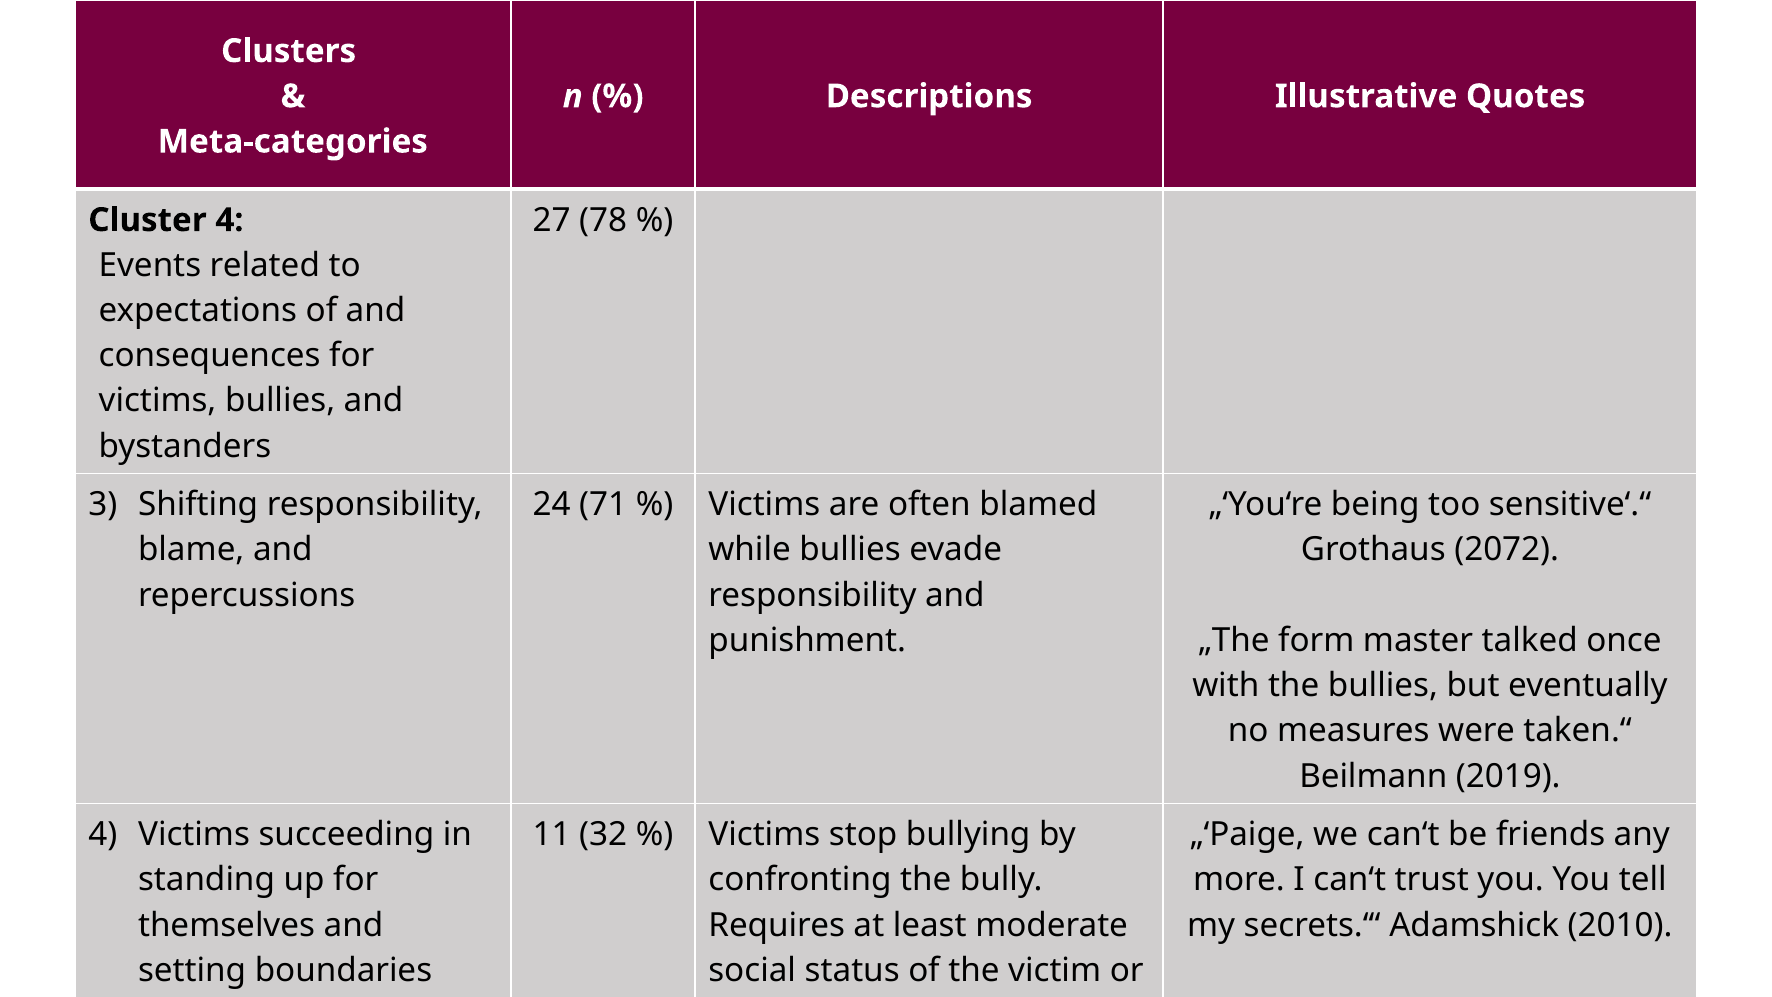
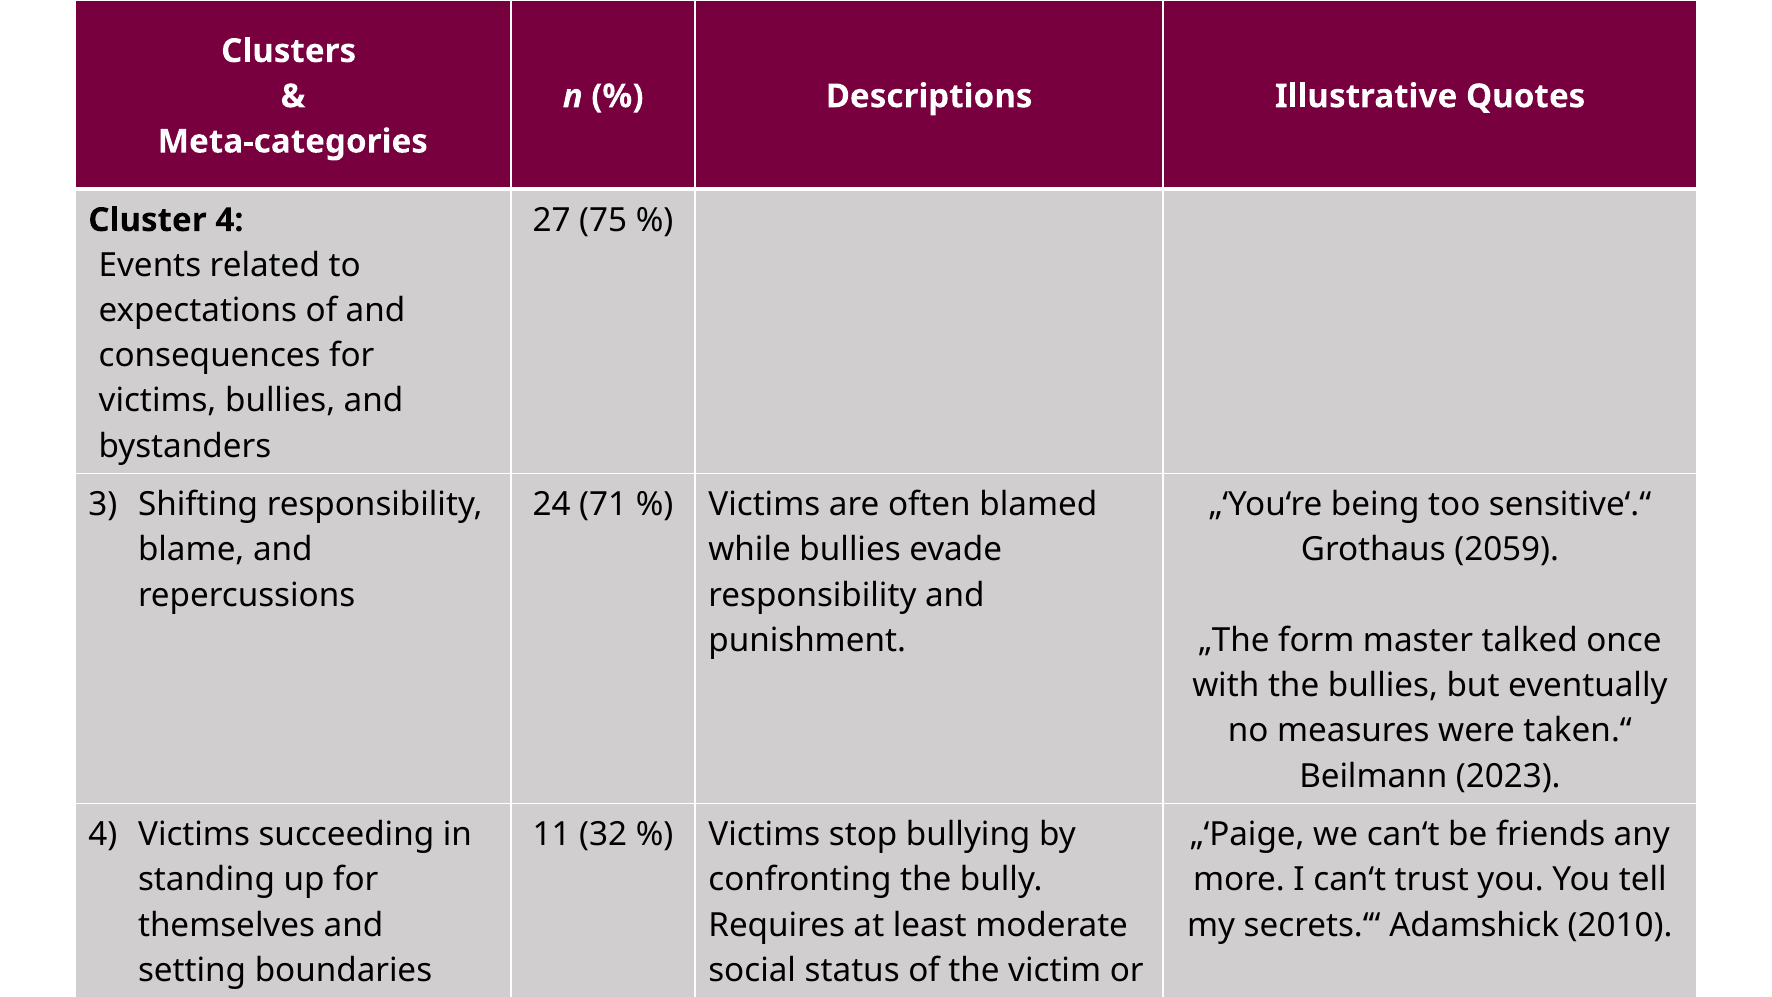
78: 78 -> 75
2072: 2072 -> 2059
2019: 2019 -> 2023
